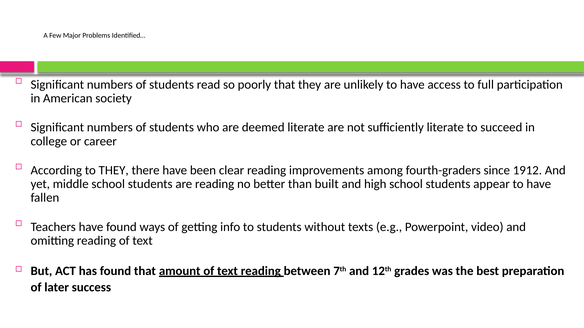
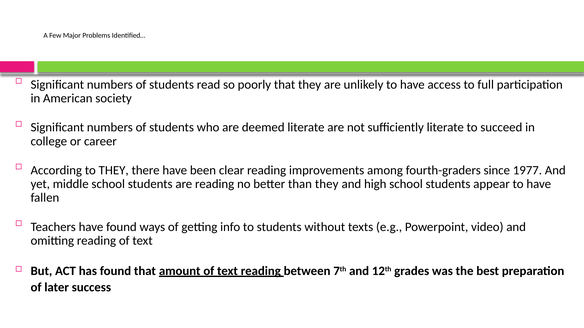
1912: 1912 -> 1977
than built: built -> they
